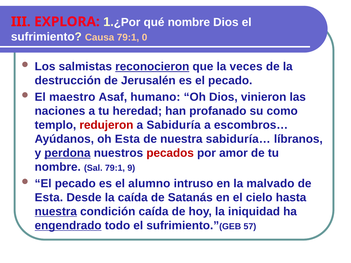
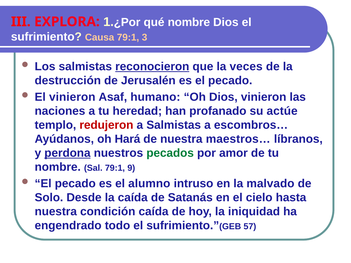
0: 0 -> 3
El maestro: maestro -> vinieron
como: como -> actúe
a Sabiduría: Sabiduría -> Salmistas
oh Esta: Esta -> Hará
sabiduría…: sabiduría… -> maestros…
pecados colour: red -> green
Esta at (49, 198): Esta -> Solo
nuestra at (56, 212) underline: present -> none
engendrado underline: present -> none
